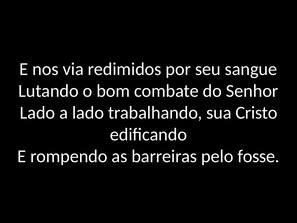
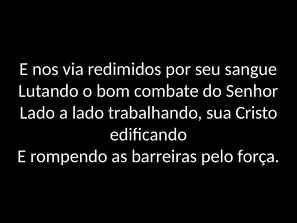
fosse: fosse -> força
